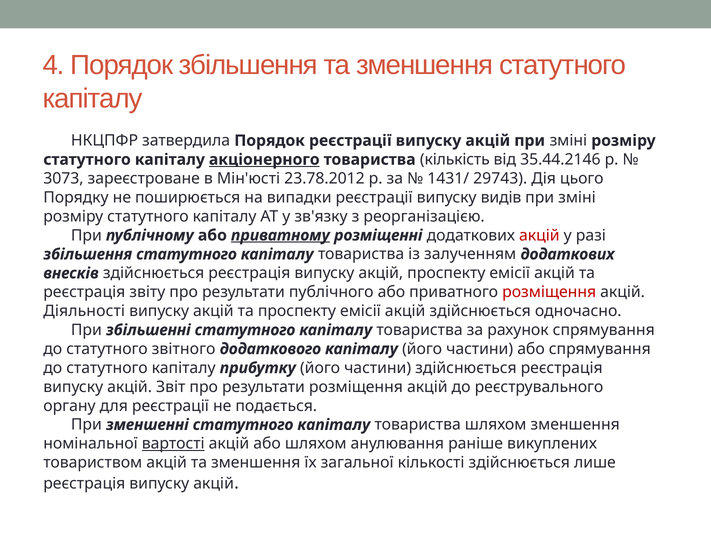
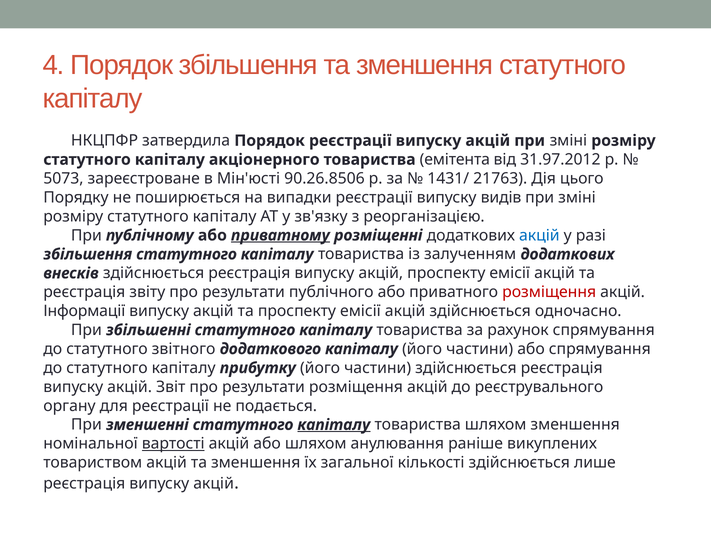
акціонерного underline: present -> none
кількість: кількість -> емітента
35.44.2146: 35.44.2146 -> 31.97.2012
3073: 3073 -> 5073
23.78.2012: 23.78.2012 -> 90.26.8506
29743: 29743 -> 21763
акцій at (539, 235) colour: red -> blue
Діяльності: Діяльності -> Інформації
капіталу at (334, 425) underline: none -> present
